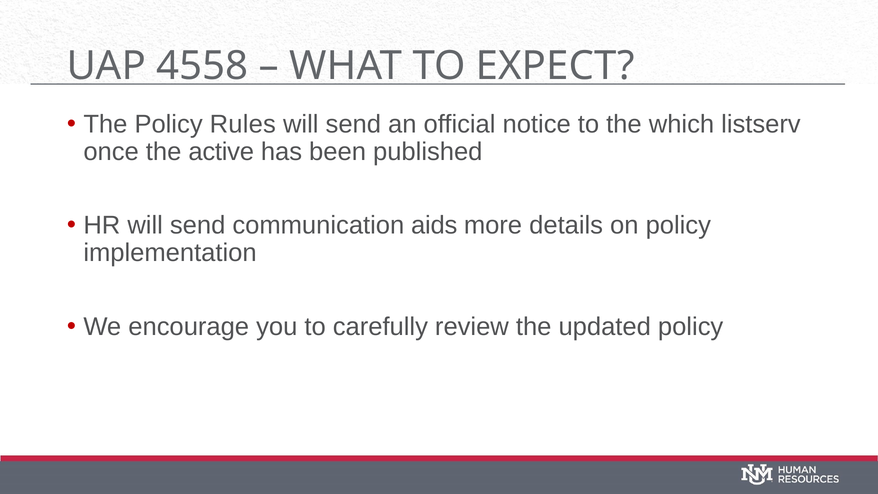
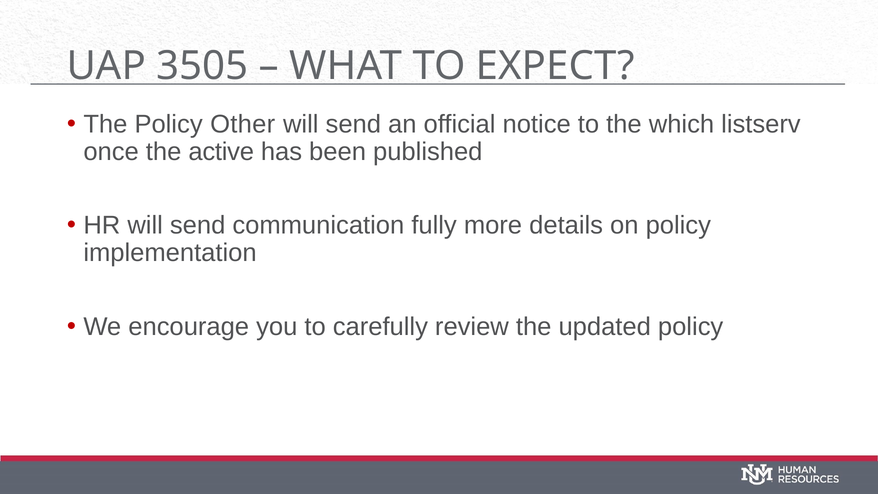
4558: 4558 -> 3505
Rules: Rules -> Other
aids: aids -> fully
